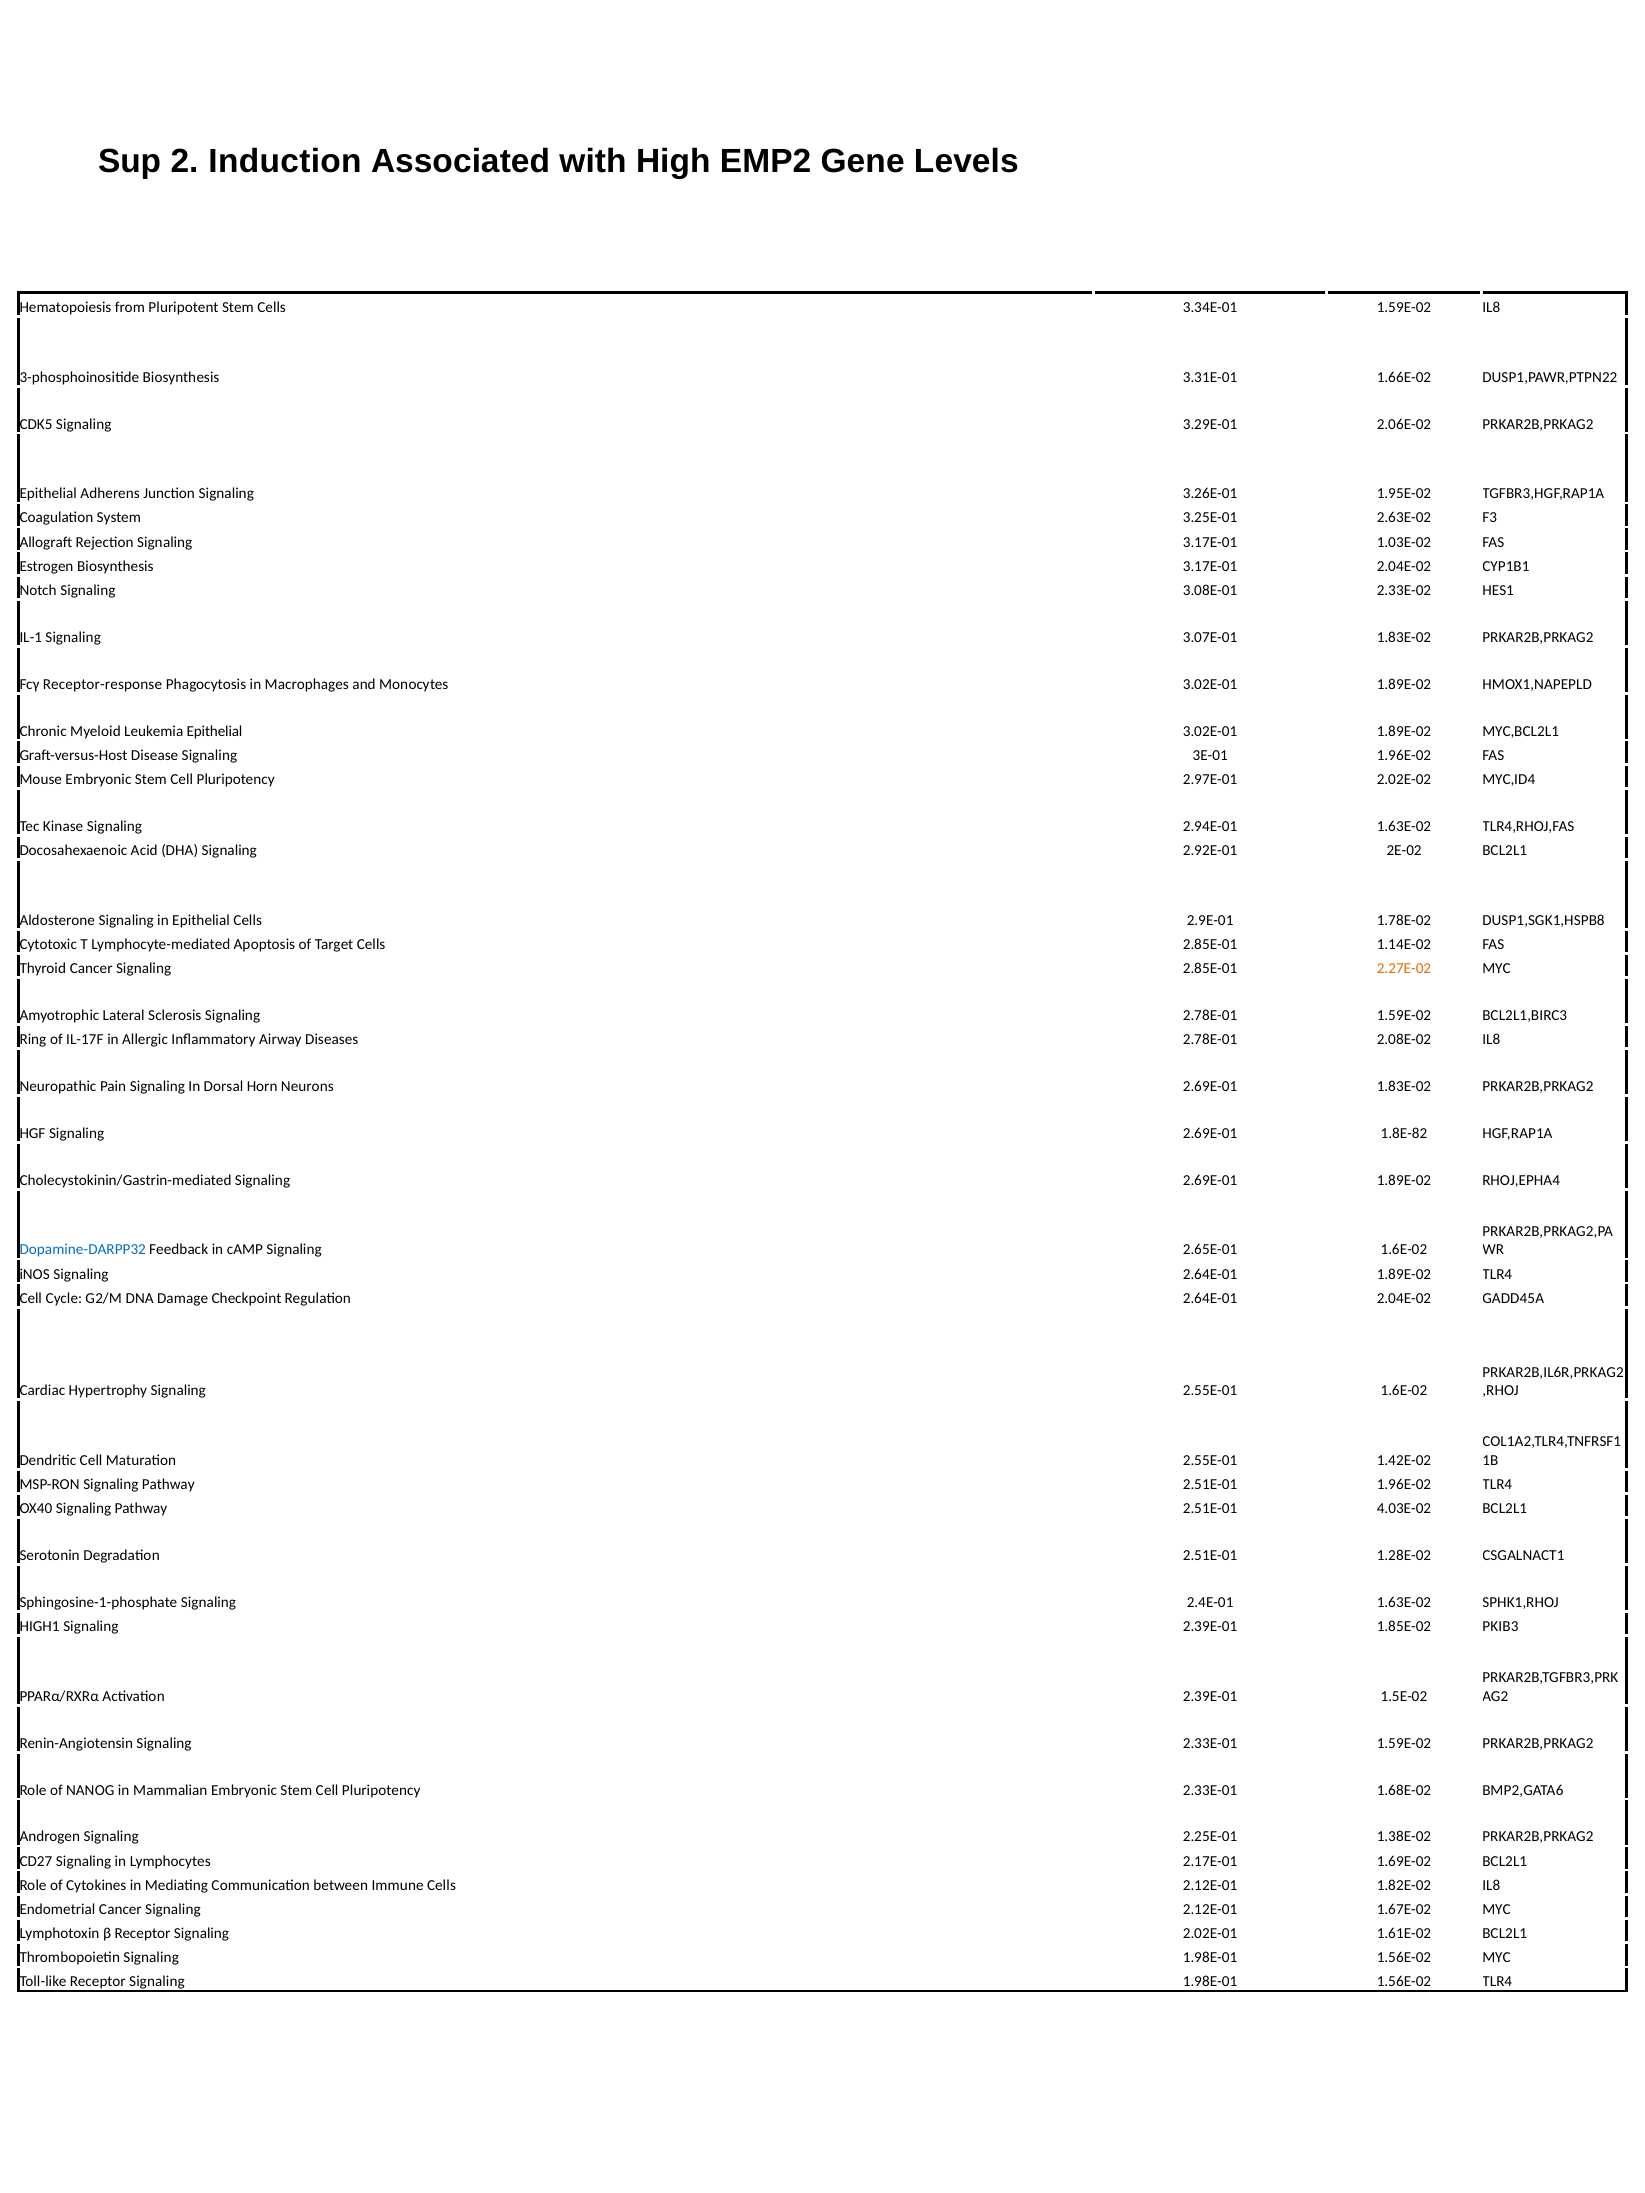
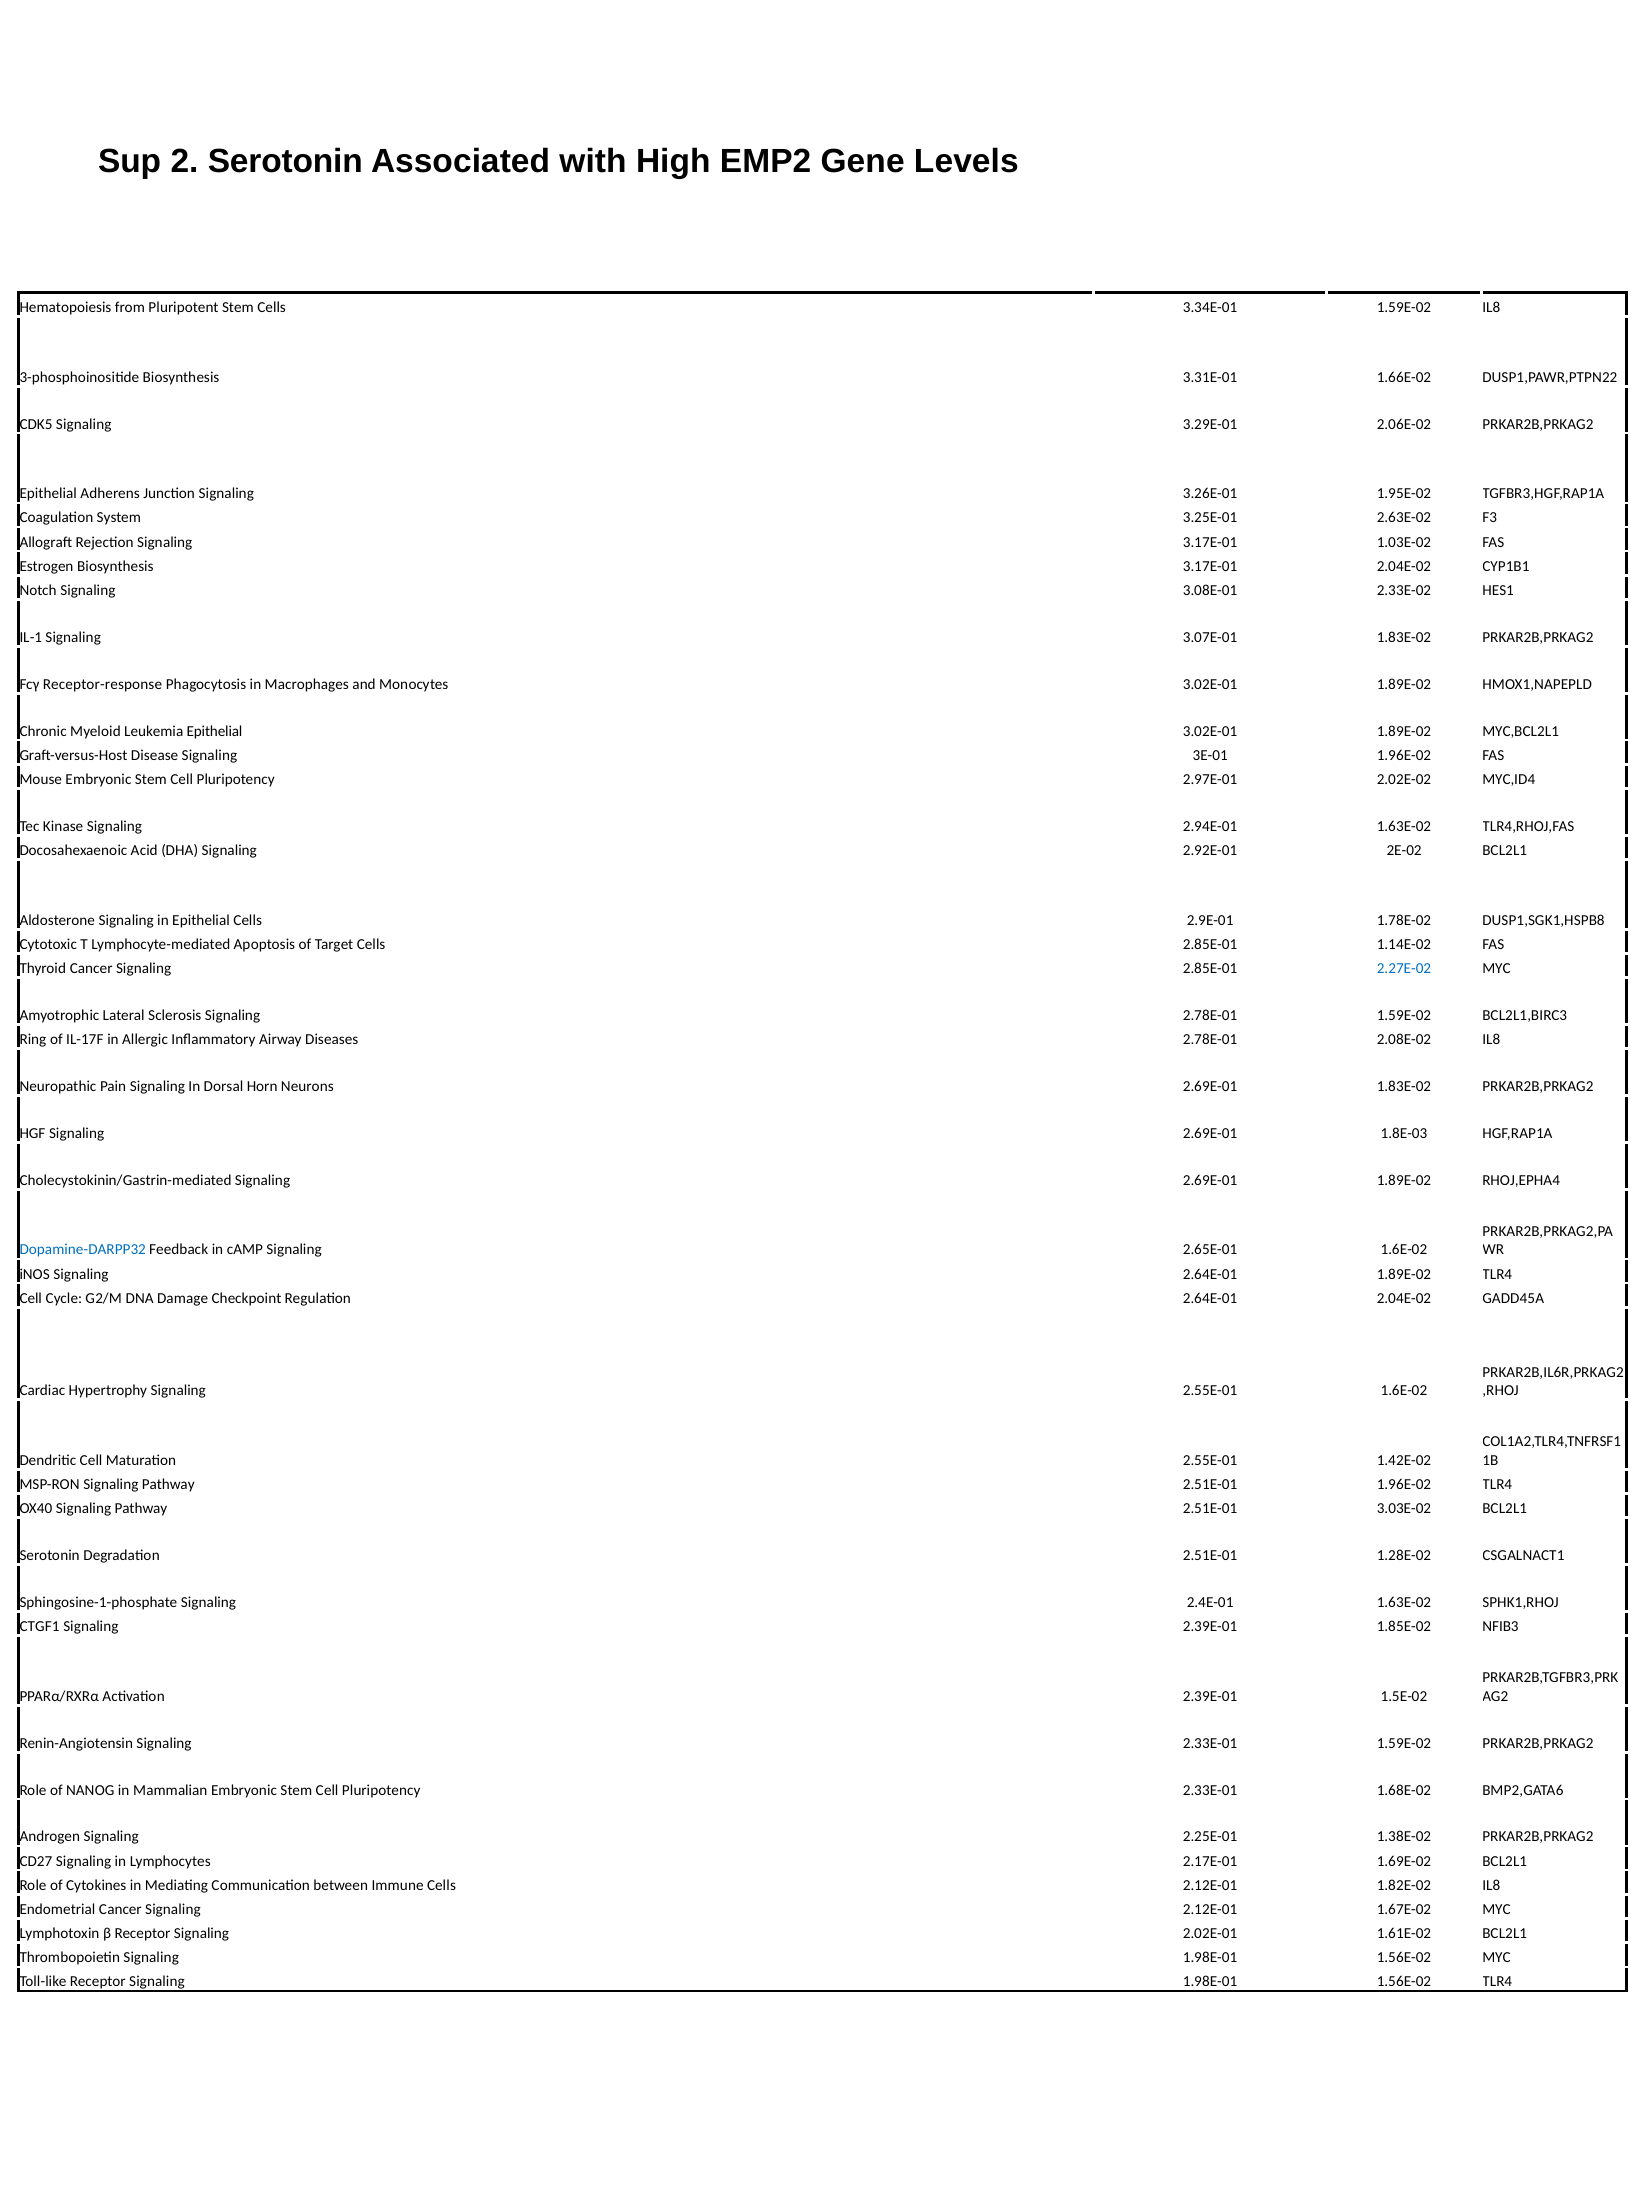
2 Induction: Induction -> Serotonin
2.27E-02 colour: orange -> blue
1.8E-82: 1.8E-82 -> 1.8E-03
4.03E-02: 4.03E-02 -> 3.03E-02
HIGH1: HIGH1 -> CTGF1
PKIB3: PKIB3 -> NFIB3
